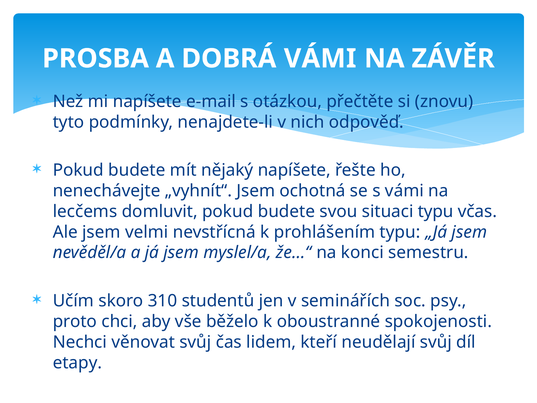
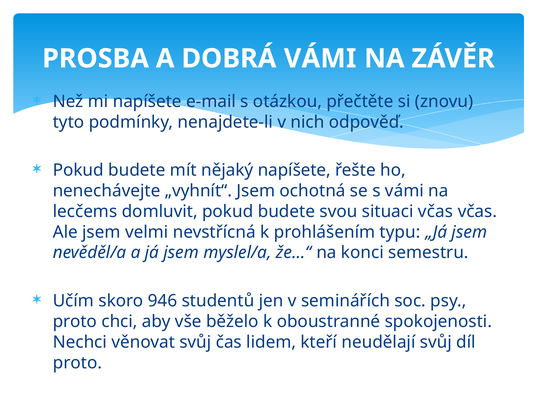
situaci typu: typu -> včas
310: 310 -> 946
etapy at (77, 363): etapy -> proto
